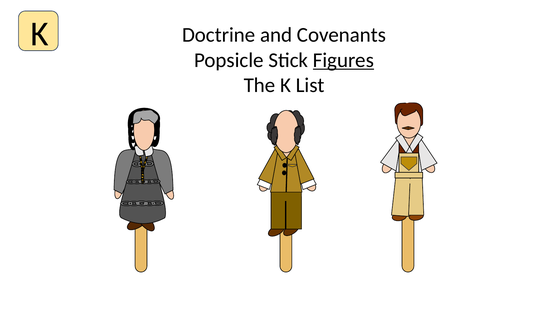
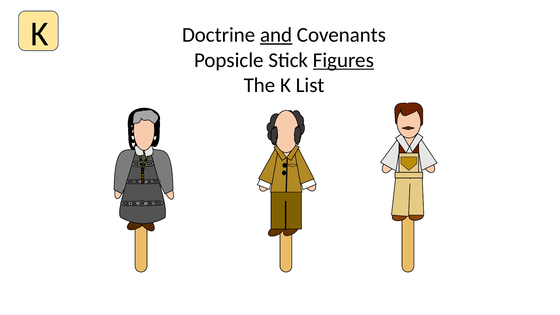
and underline: none -> present
